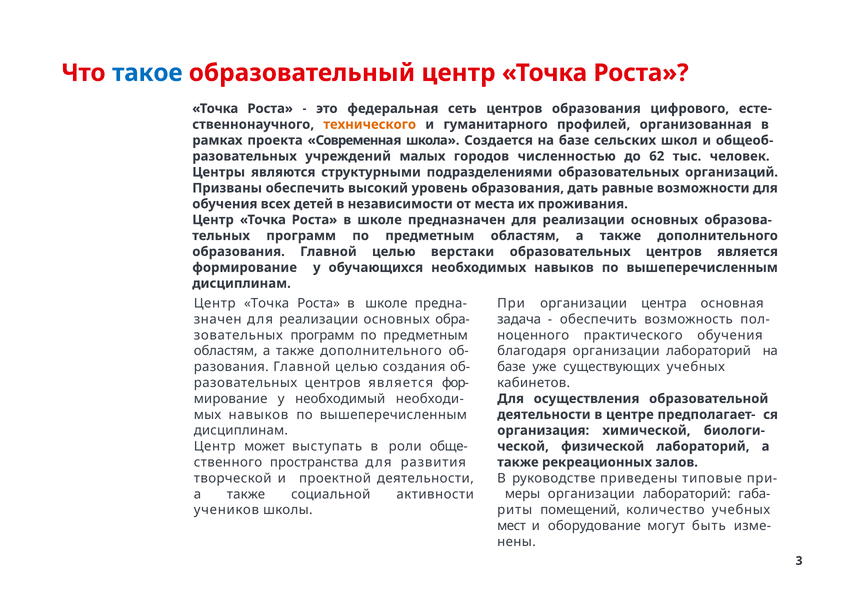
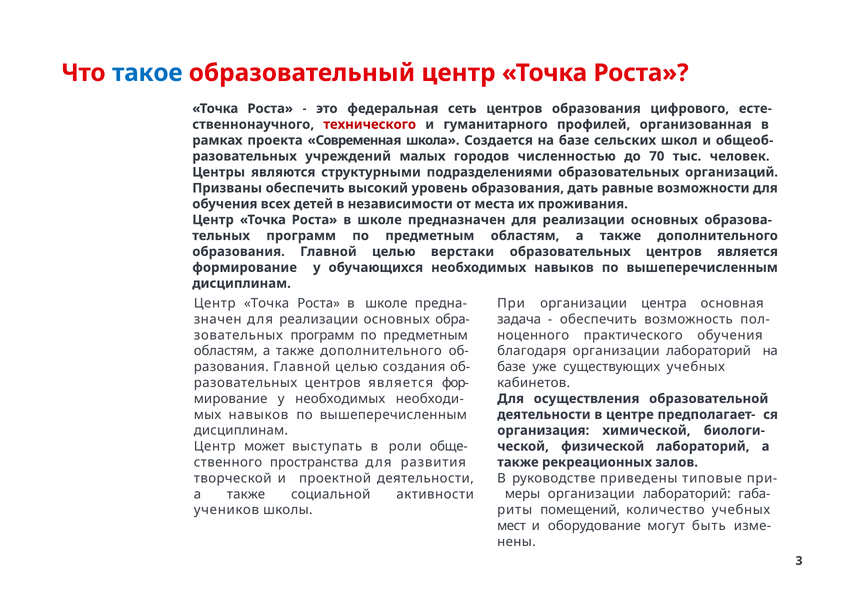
технического colour: orange -> red
62: 62 -> 70
у необходимый: необходимый -> необходимых
